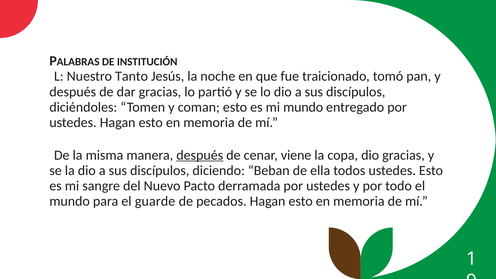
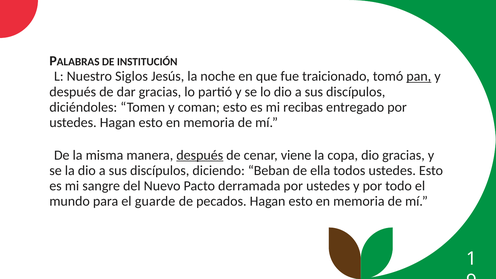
Tanto: Tanto -> Siglos
pan underline: none -> present
mi mundo: mundo -> recibas
